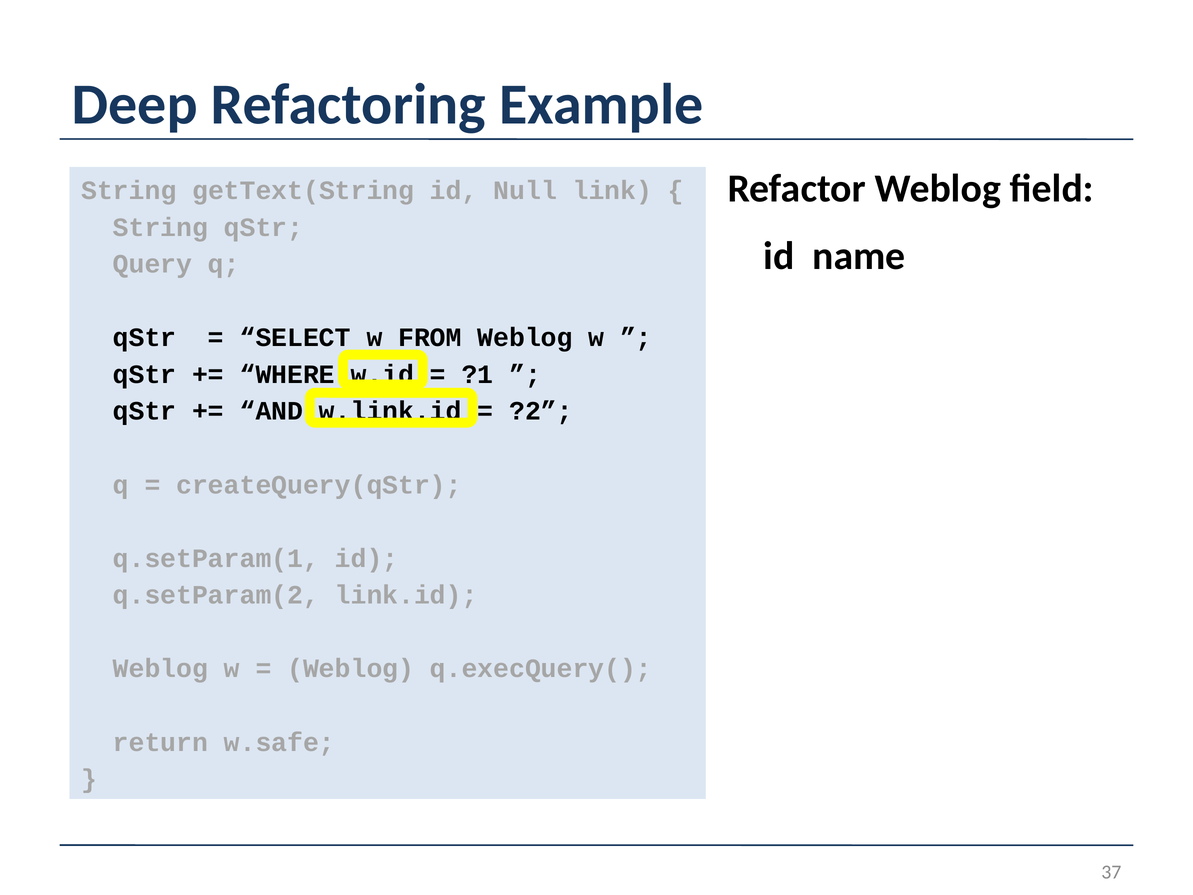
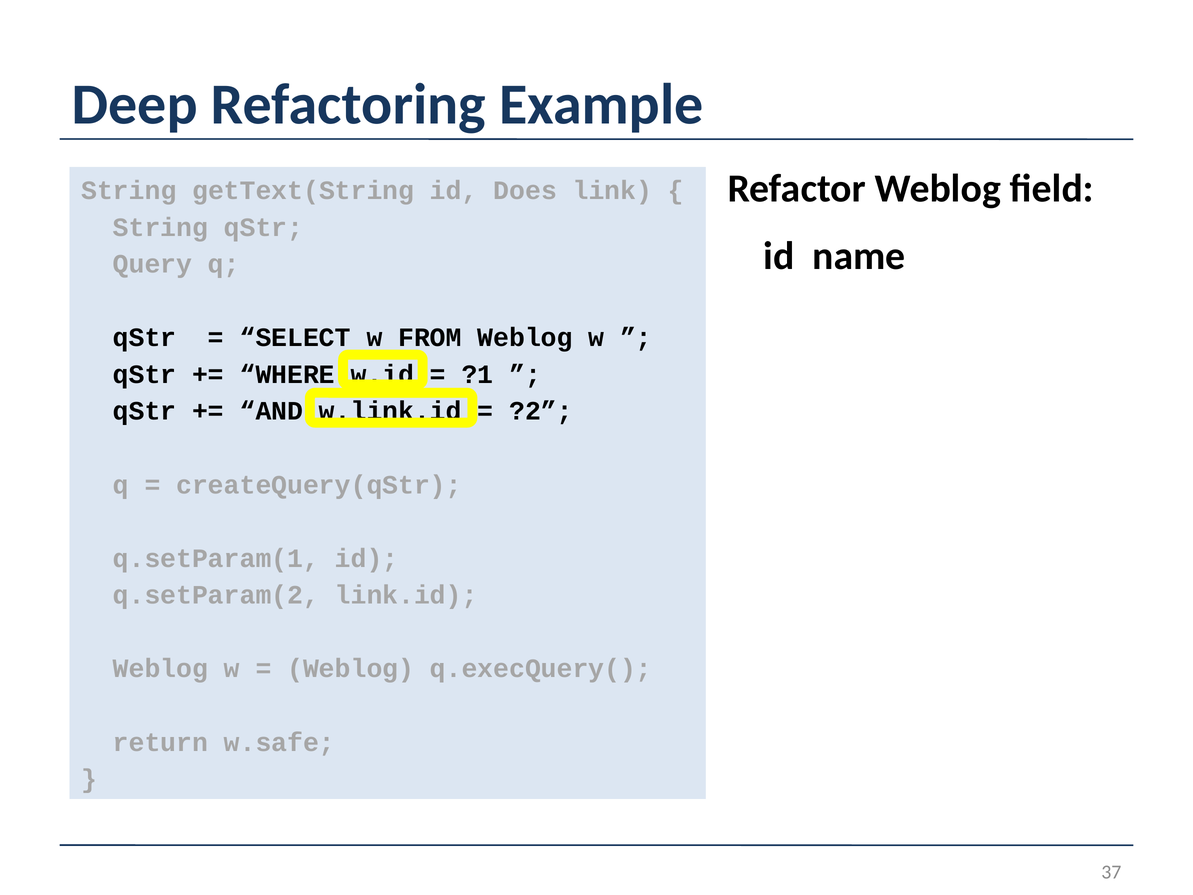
Null: Null -> Does
